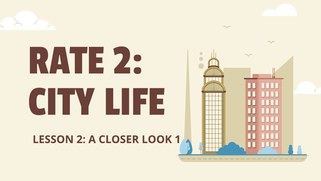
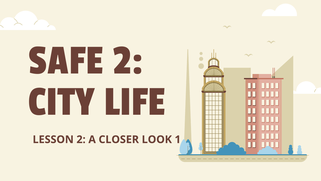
RATE: RATE -> SAFE
